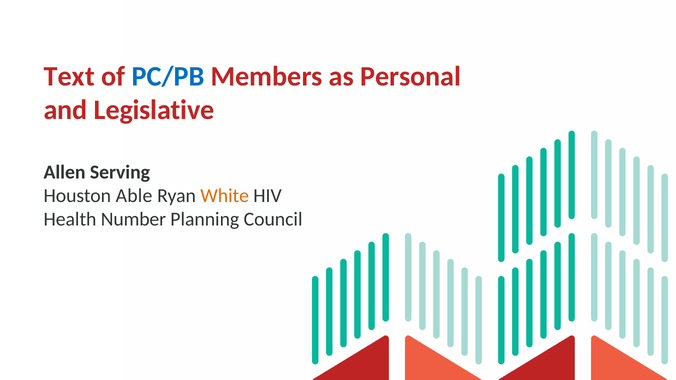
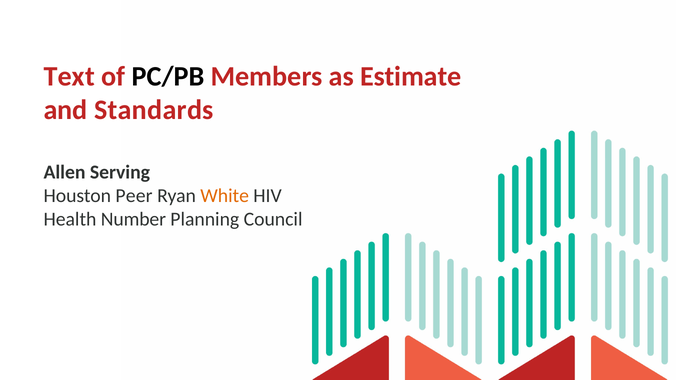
PC/PB colour: blue -> black
Personal: Personal -> Estimate
Legislative: Legislative -> Standards
Able: Able -> Peer
